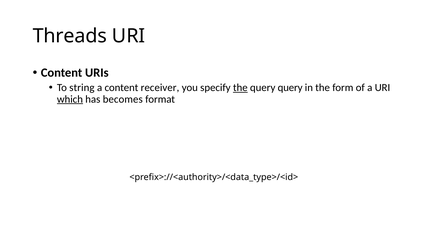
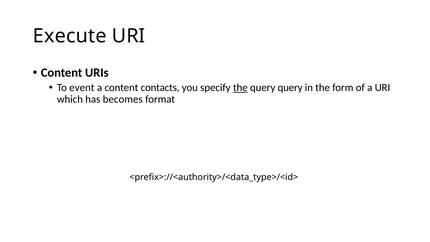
Threads: Threads -> Execute
string: string -> event
receiver: receiver -> contacts
which underline: present -> none
